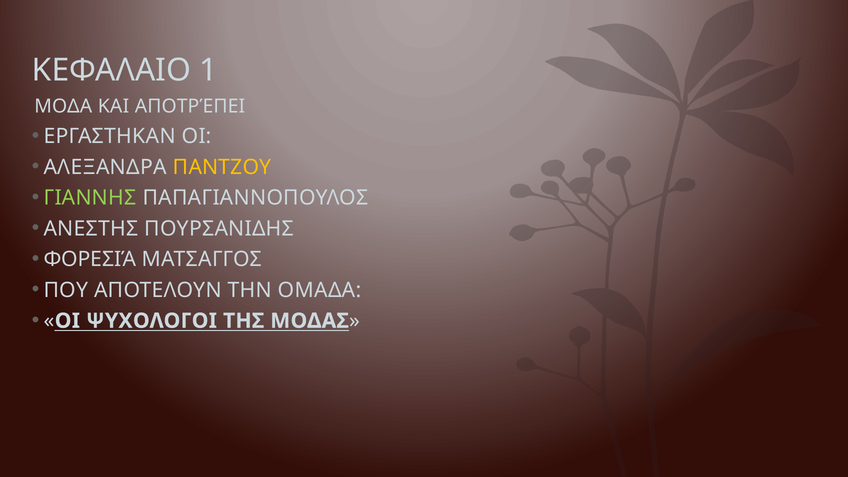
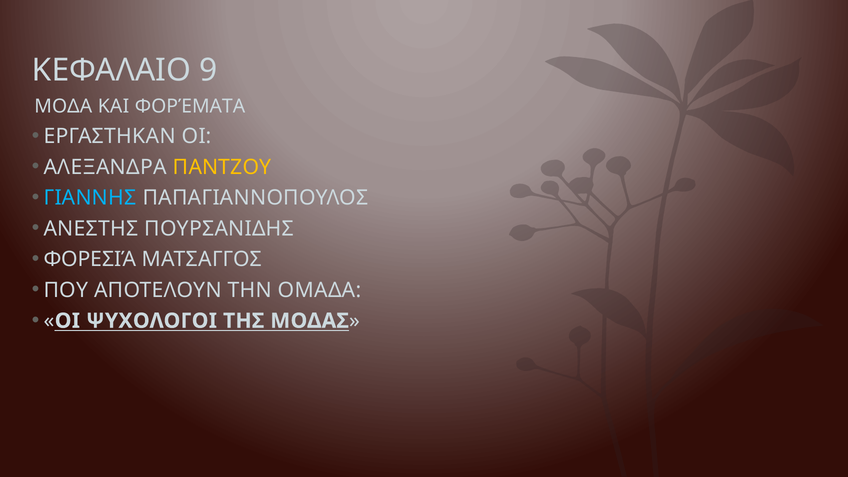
1: 1 -> 9
ΑΠΟΤΡΈΠΕΙ: ΑΠΟΤΡΈΠΕΙ -> ΦΟΡΈΜΑΤΑ
ΓΙΑΝΝΗΣ colour: light green -> light blue
